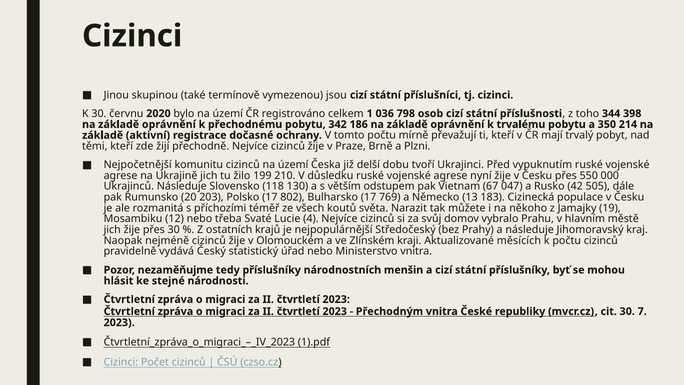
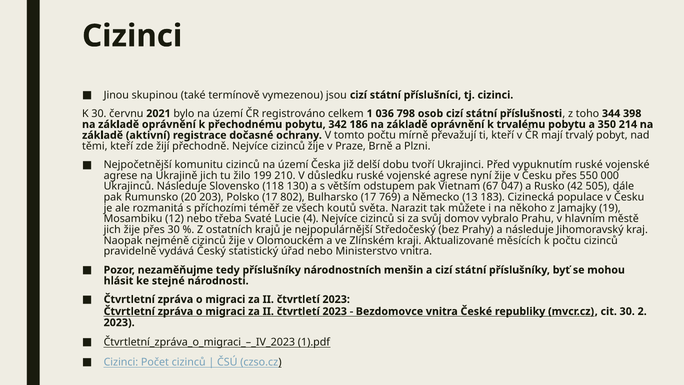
2020: 2020 -> 2021
Přechodným: Přechodným -> Bezdomovce
7: 7 -> 2
